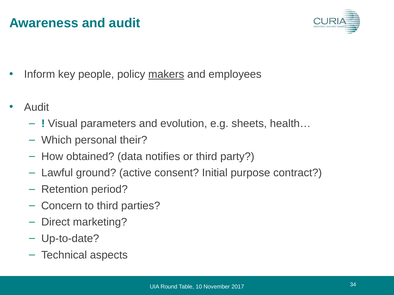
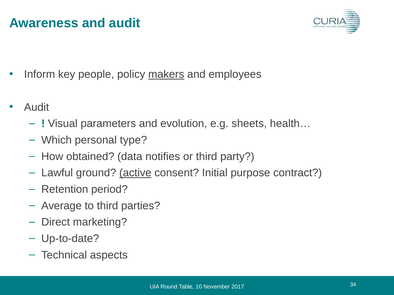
their: their -> type
active underline: none -> present
Concern: Concern -> Average
